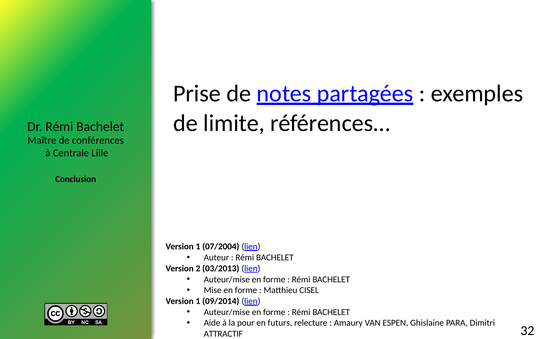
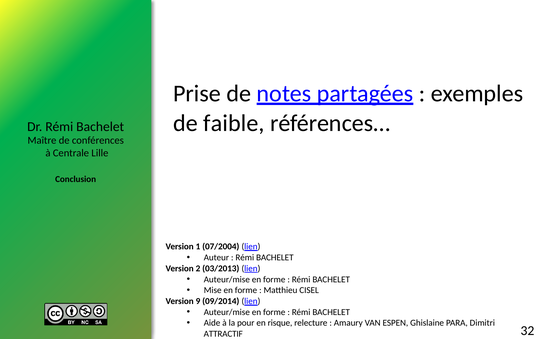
limite: limite -> faible
1 at (198, 301): 1 -> 9
futurs: futurs -> risque
